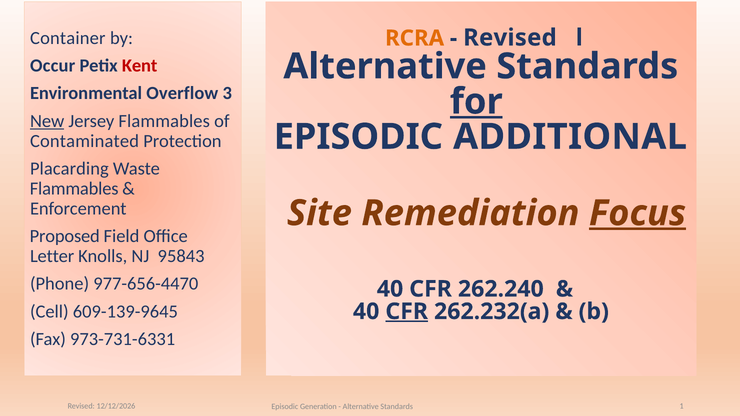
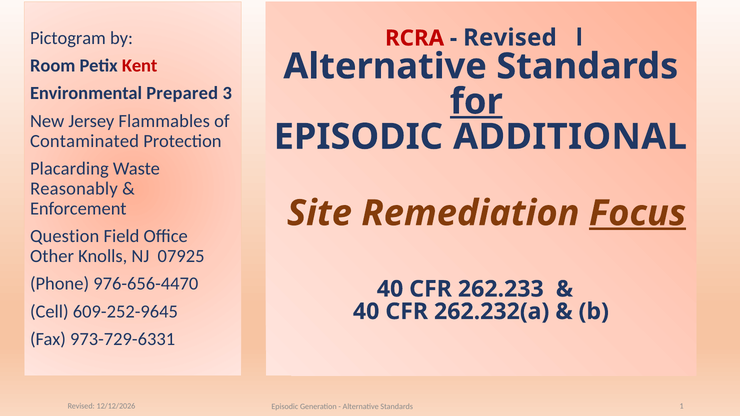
Container: Container -> Pictogram
RCRA colour: orange -> red
Occur: Occur -> Room
Overflow: Overflow -> Prepared
New underline: present -> none
Flammables at (74, 189): Flammables -> Reasonably
Proposed: Proposed -> Question
Letter: Letter -> Other
95843: 95843 -> 07925
977-656-4470: 977-656-4470 -> 976-656-4470
262.240: 262.240 -> 262.233
609-139-9645: 609-139-9645 -> 609-252-9645
CFR at (407, 312) underline: present -> none
973-731-6331: 973-731-6331 -> 973-729-6331
